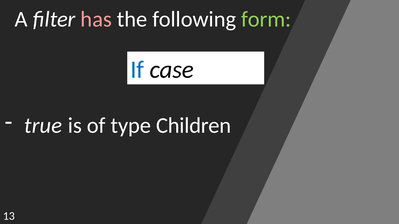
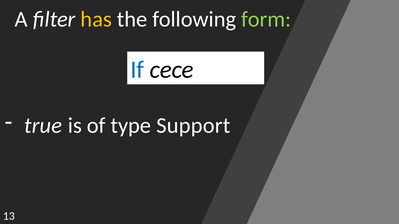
has colour: pink -> yellow
case: case -> cece
Children: Children -> Support
